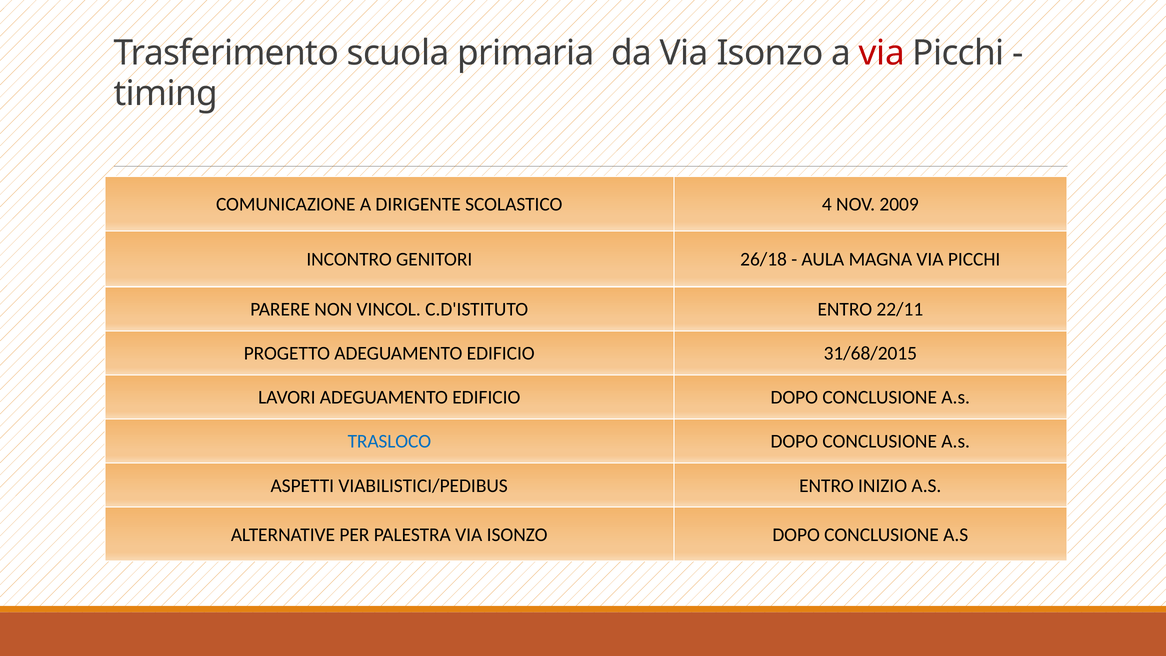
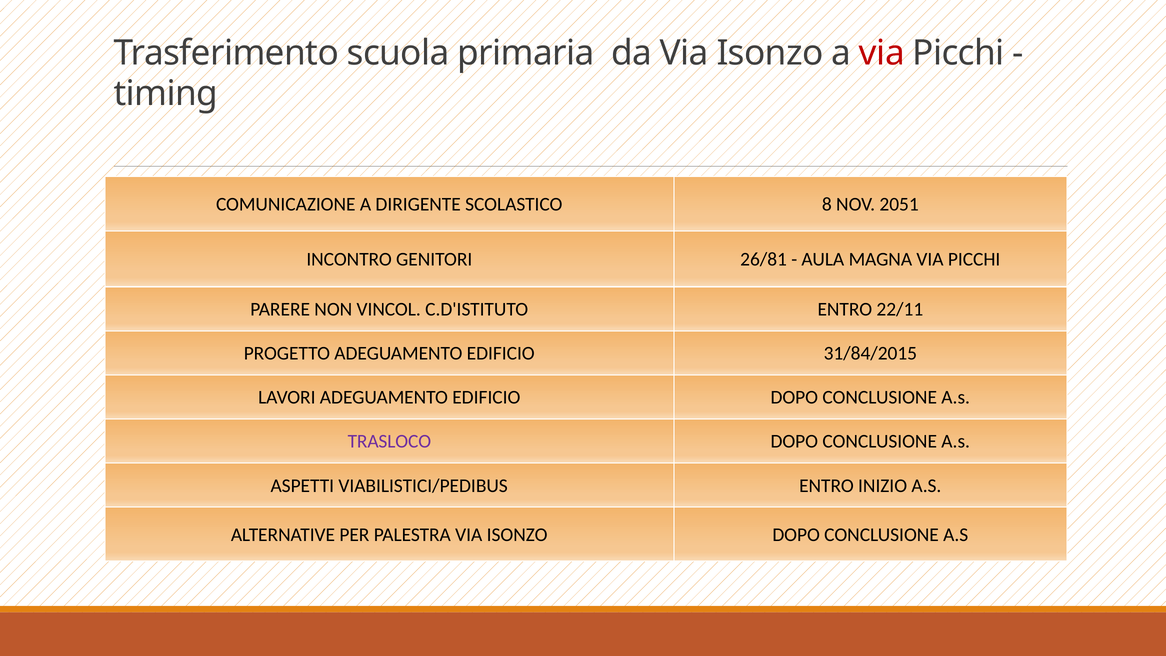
4: 4 -> 8
2009: 2009 -> 2051
26/18: 26/18 -> 26/81
31/68/2015: 31/68/2015 -> 31/84/2015
TRASLOCO colour: blue -> purple
